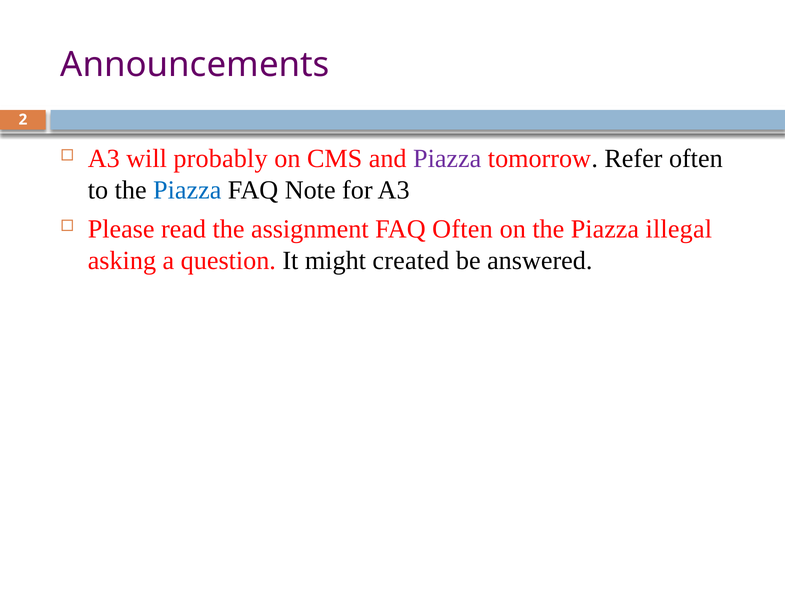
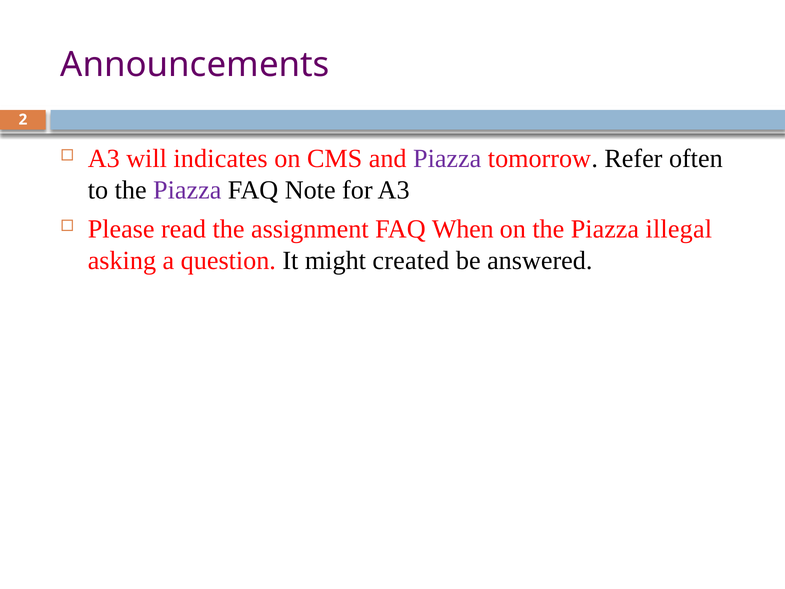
probably: probably -> indicates
Piazza at (187, 190) colour: blue -> purple
FAQ Often: Often -> When
